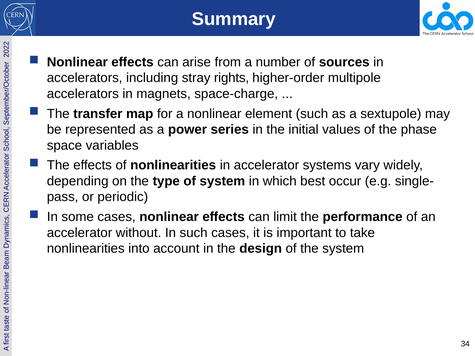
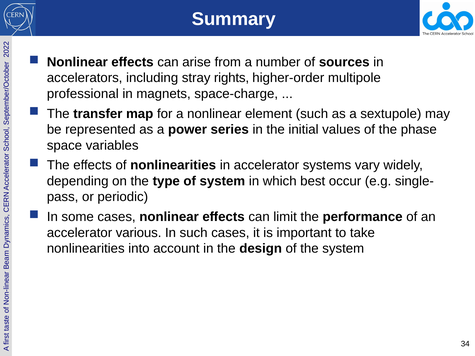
accelerators at (83, 94): accelerators -> professional
without: without -> various
